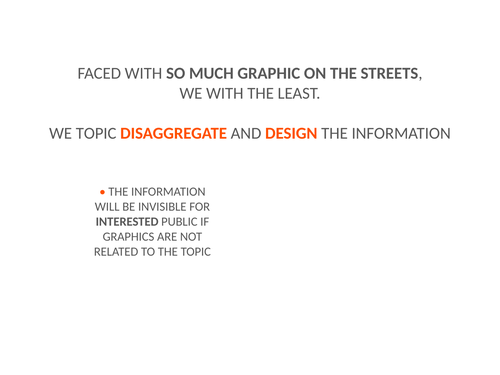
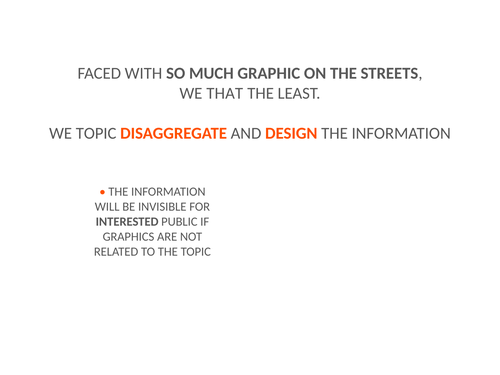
WE WITH: WITH -> THAT
